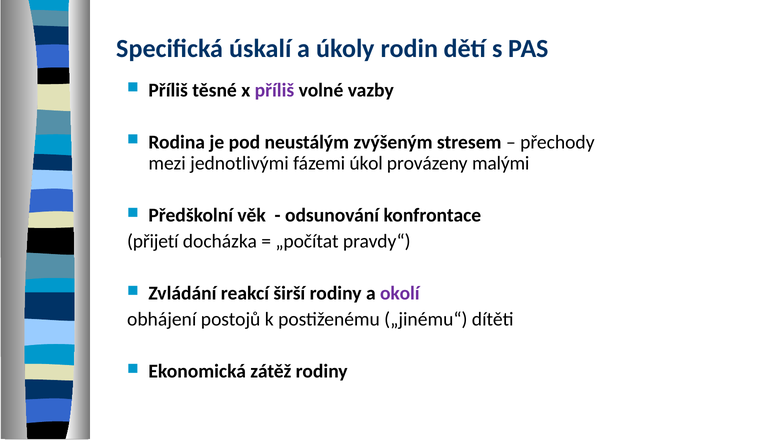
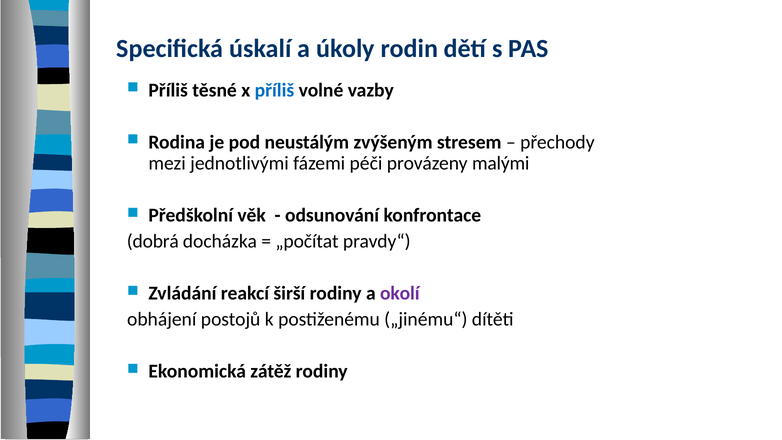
příliš at (274, 90) colour: purple -> blue
úkol: úkol -> péči
přijetí: přijetí -> dobrá
